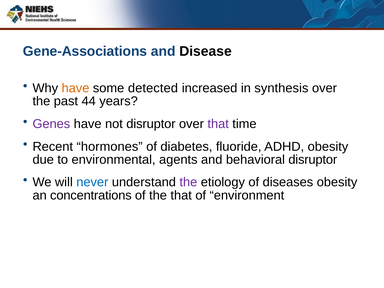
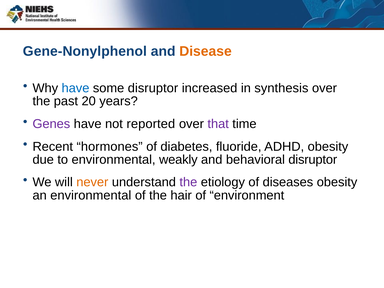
Gene-Associations: Gene-Associations -> Gene-Nonylphenol
Disease colour: black -> orange
have at (76, 88) colour: orange -> blue
some detected: detected -> disruptor
44: 44 -> 20
not disruptor: disruptor -> reported
agents: agents -> weakly
never colour: blue -> orange
an concentrations: concentrations -> environmental
the that: that -> hair
